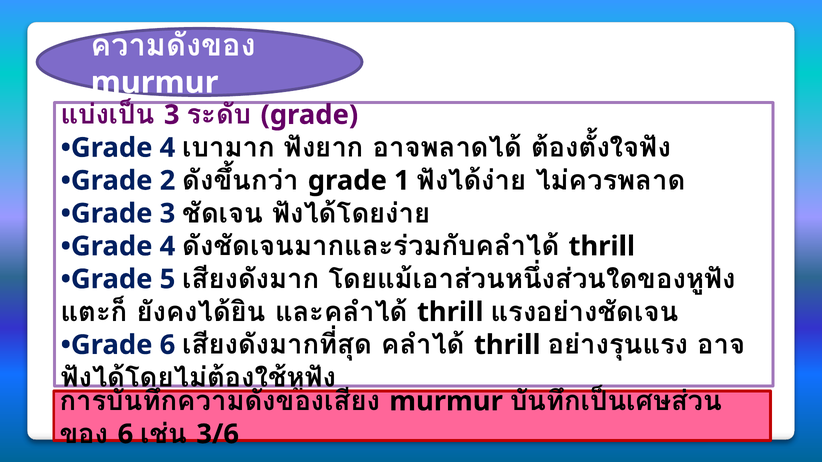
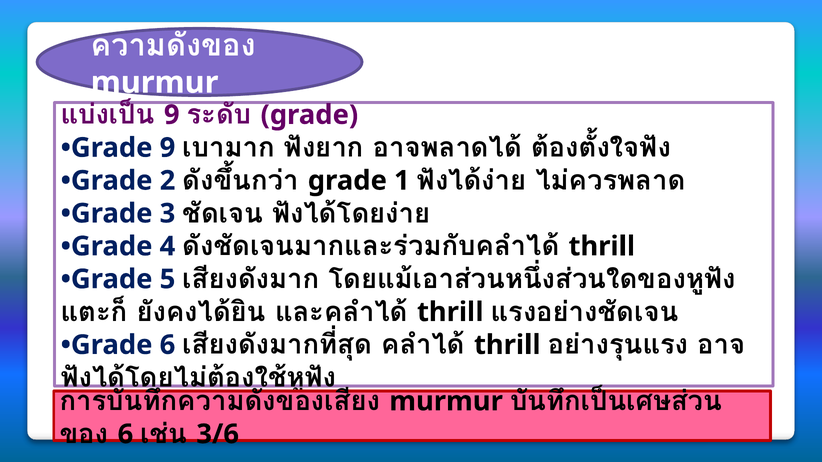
3 at (172, 115): 3 -> 9
4 at (167, 148): 4 -> 9
